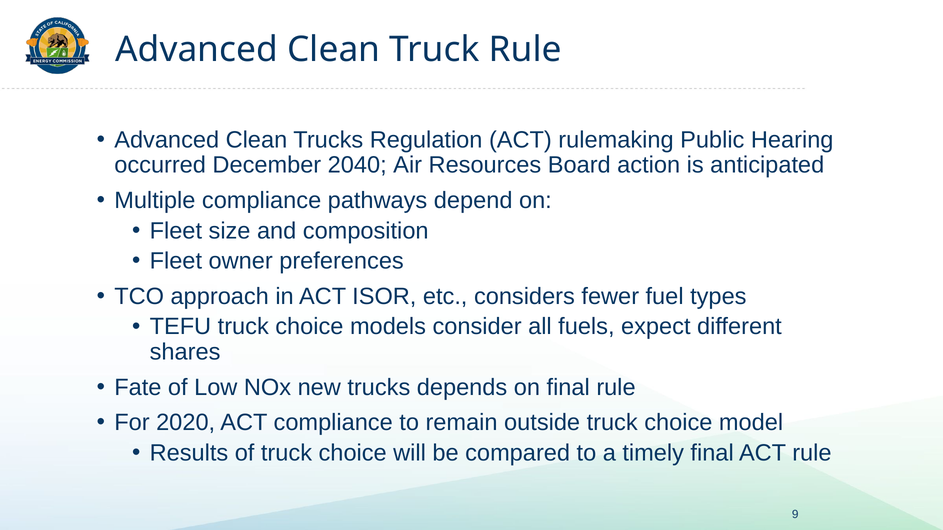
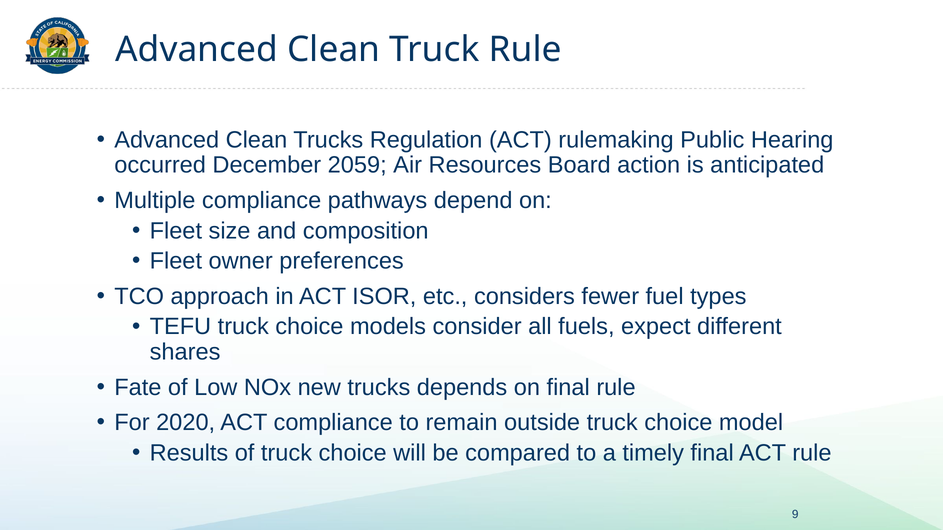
2040: 2040 -> 2059
